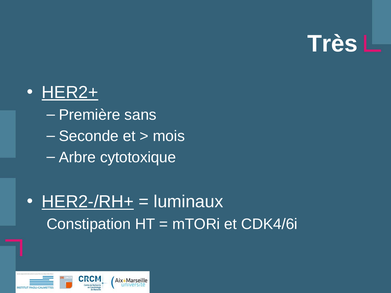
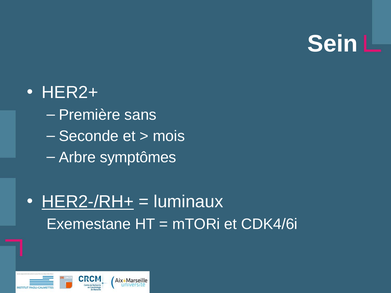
Très: Très -> Sein
HER2+ underline: present -> none
cytotoxique: cytotoxique -> symptômes
Constipation: Constipation -> Exemestane
